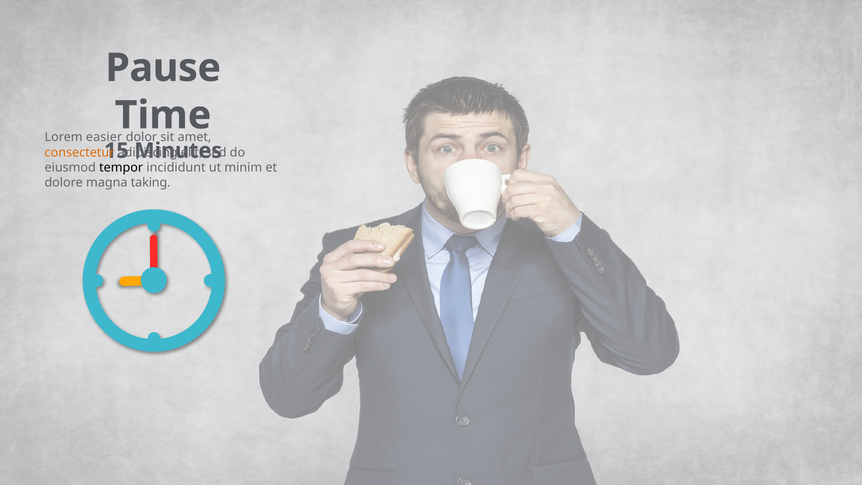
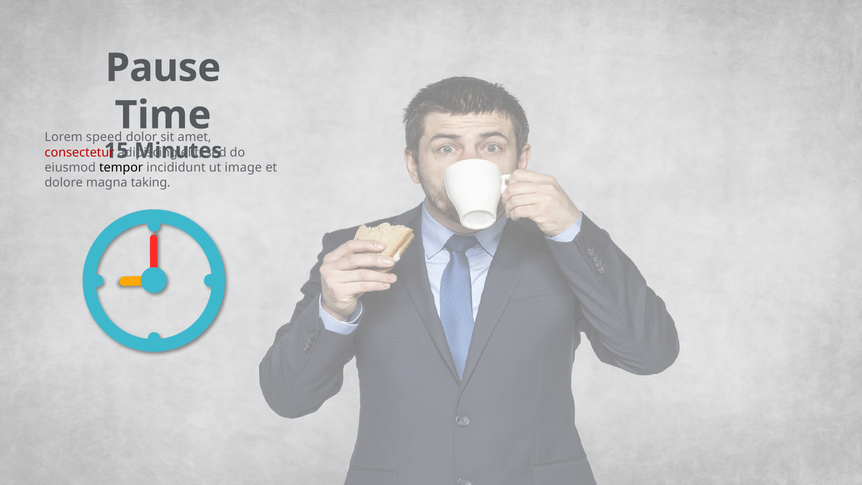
easier: easier -> speed
consectetur colour: orange -> red
minim: minim -> image
